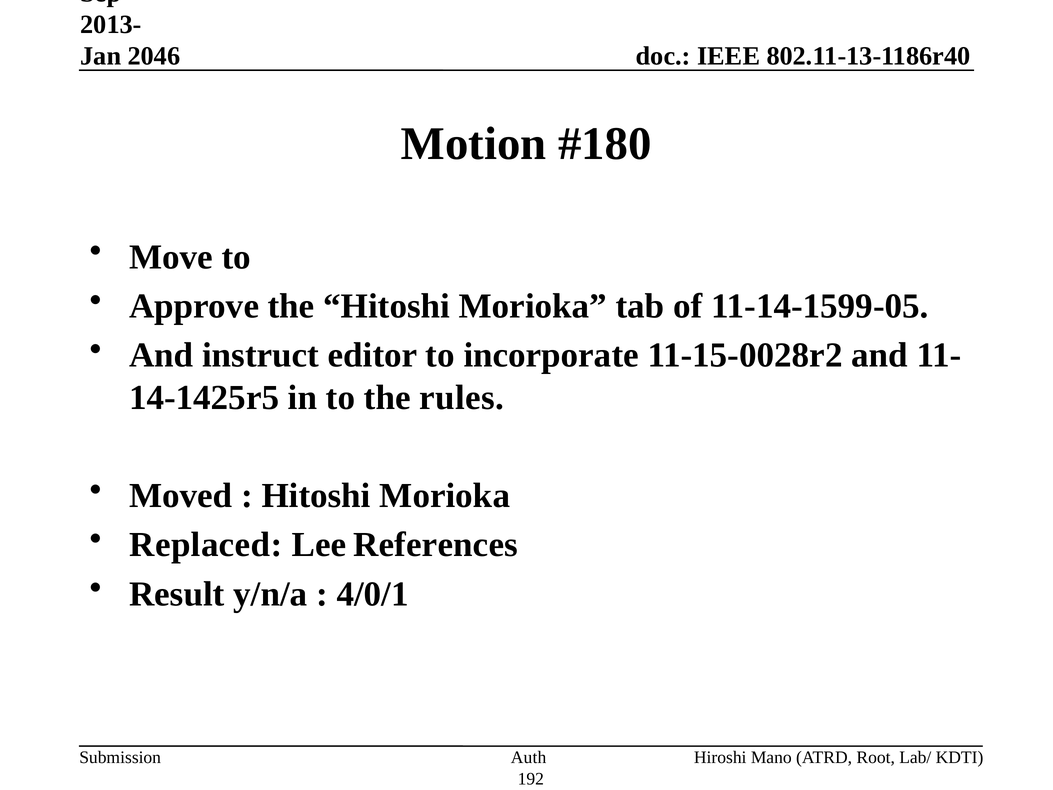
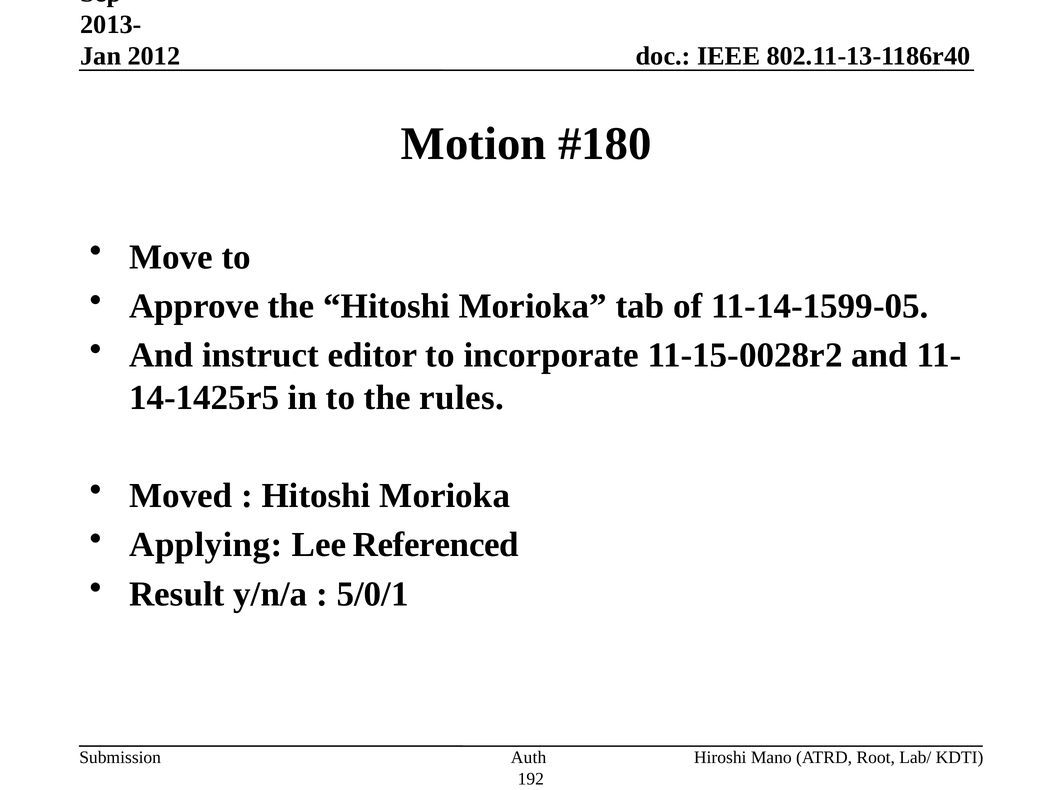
2046: 2046 -> 2012
Replaced: Replaced -> Applying
References: References -> Referenced
4/0/1: 4/0/1 -> 5/0/1
